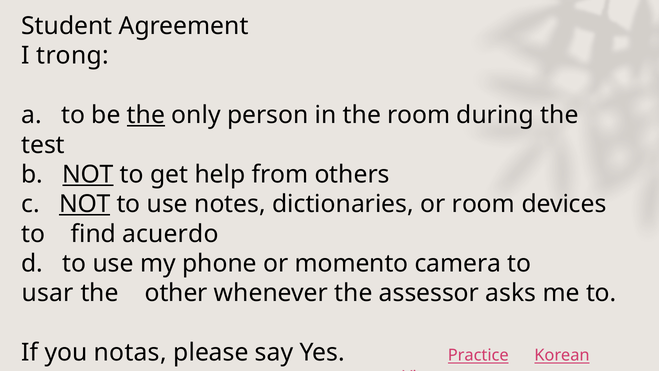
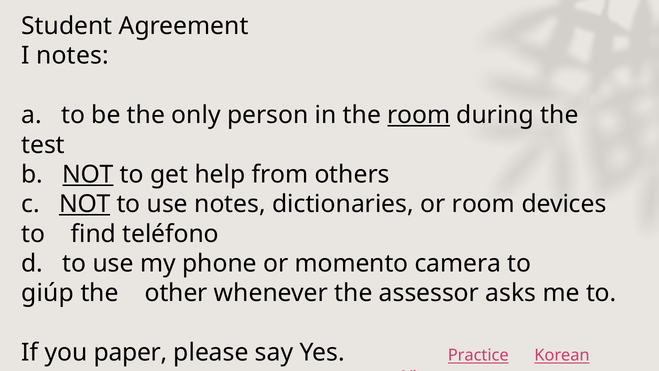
I trong: trong -> notes
the at (146, 115) underline: present -> none
room at (419, 115) underline: none -> present
acuerdo: acuerdo -> teléfono
usar: usar -> giúp
notas: notas -> paper
